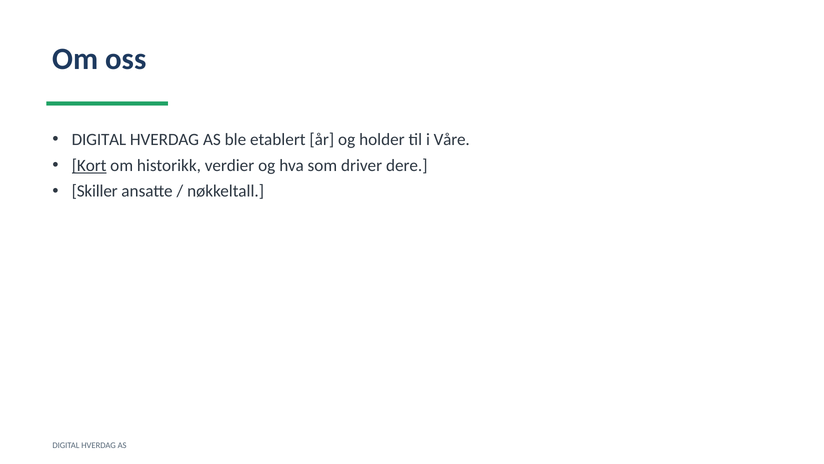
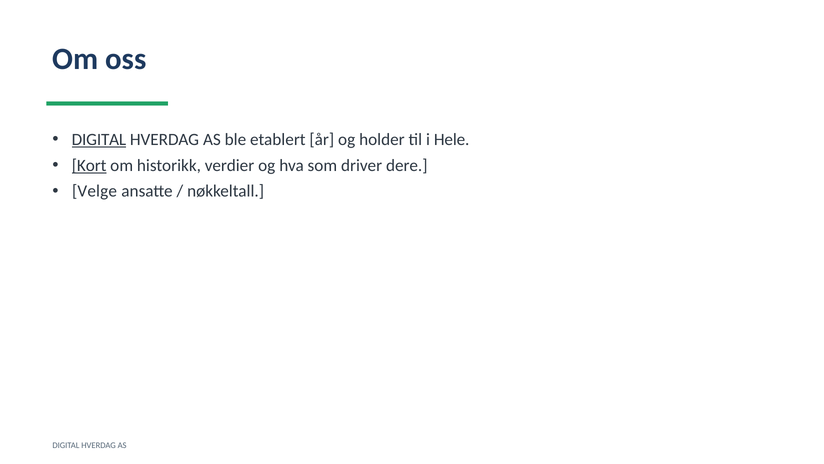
DIGITAL at (99, 140) underline: none -> present
Våre: Våre -> Hele
Skiller: Skiller -> Velge
